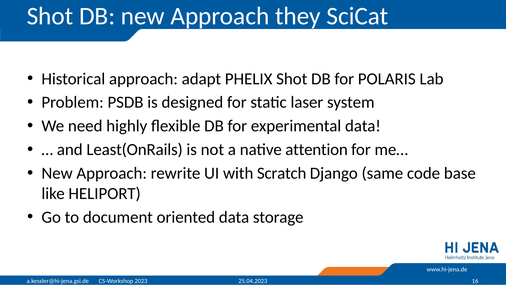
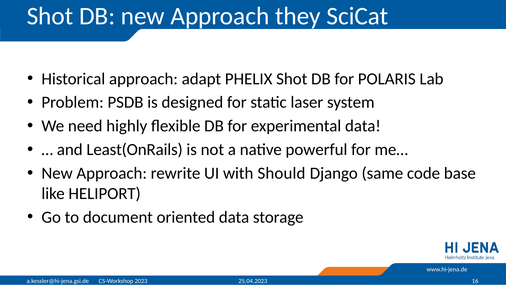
attention: attention -> powerful
Scratch: Scratch -> Should
